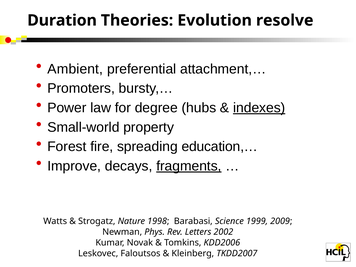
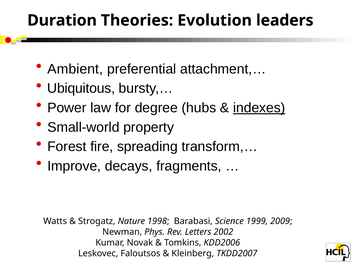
resolve: resolve -> leaders
Promoters: Promoters -> Ubiquitous
education,…: education,… -> transform,…
fragments underline: present -> none
